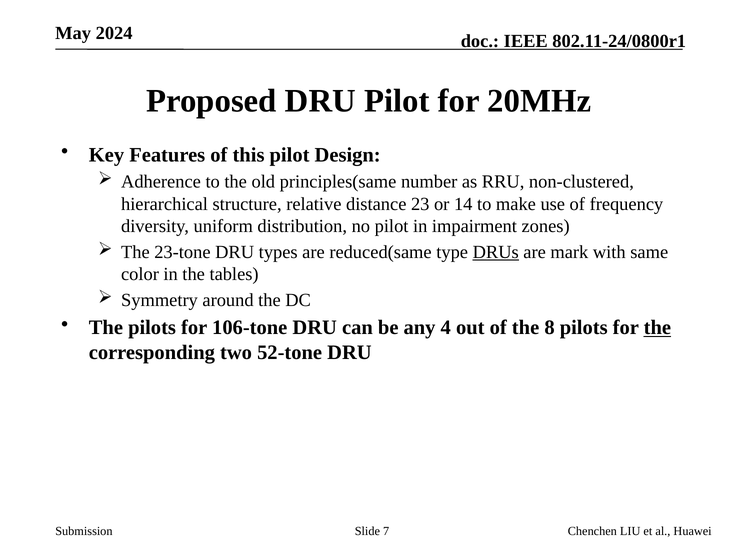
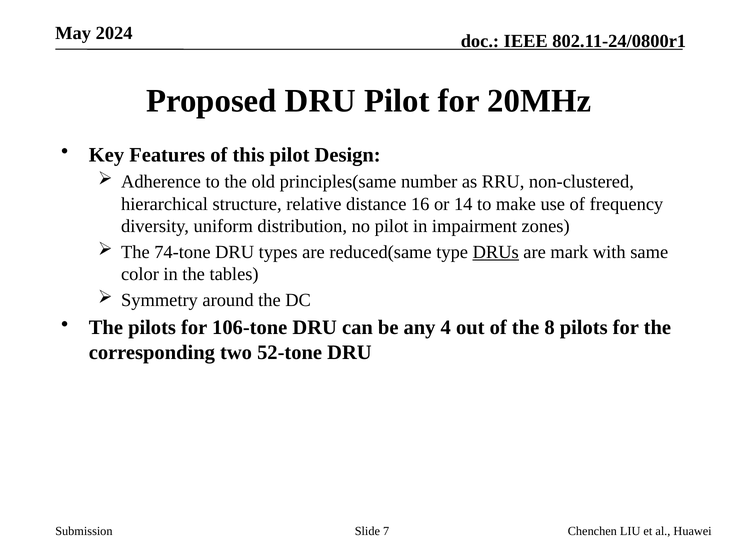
23: 23 -> 16
23-tone: 23-tone -> 74-tone
the at (657, 327) underline: present -> none
